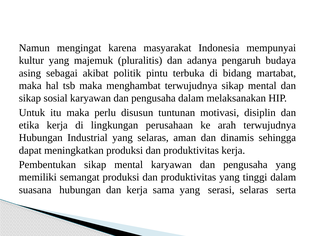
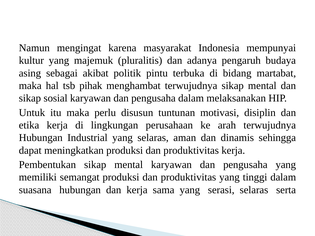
tsb maka: maka -> pihak
